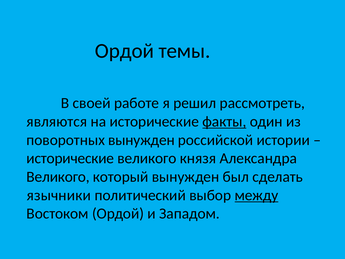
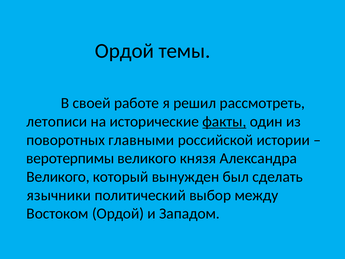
являются: являются -> летописи
поворотных вынужден: вынужден -> главными
исторические at (70, 158): исторические -> веротерпимы
между underline: present -> none
